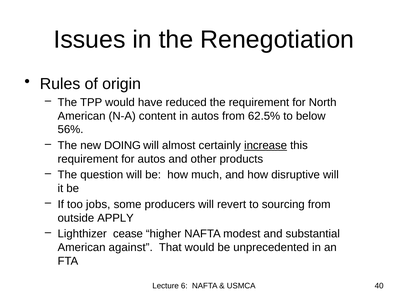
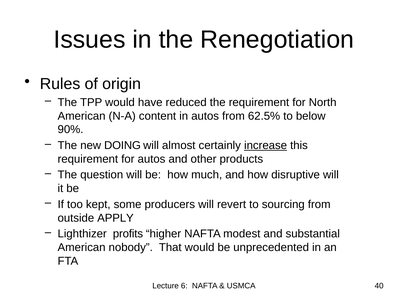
56%: 56% -> 90%
jobs: jobs -> kept
cease: cease -> profits
against: against -> nobody
